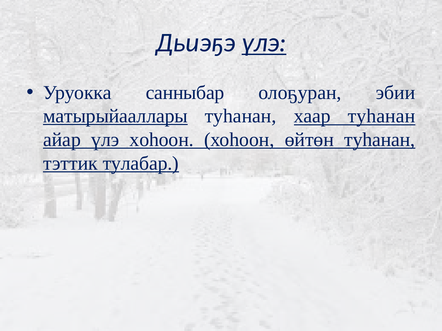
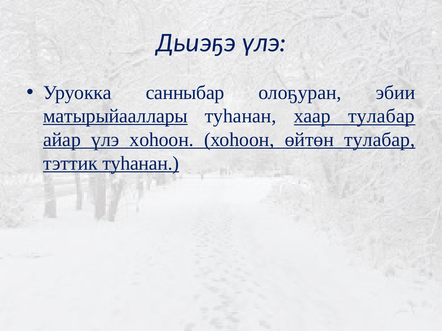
үлэ at (264, 43) underline: present -> none
хаар туһанан: туһанан -> тулабар
өйтөн туһанан: туһанан -> тулабар
тэттик тулабар: тулабар -> туһанан
